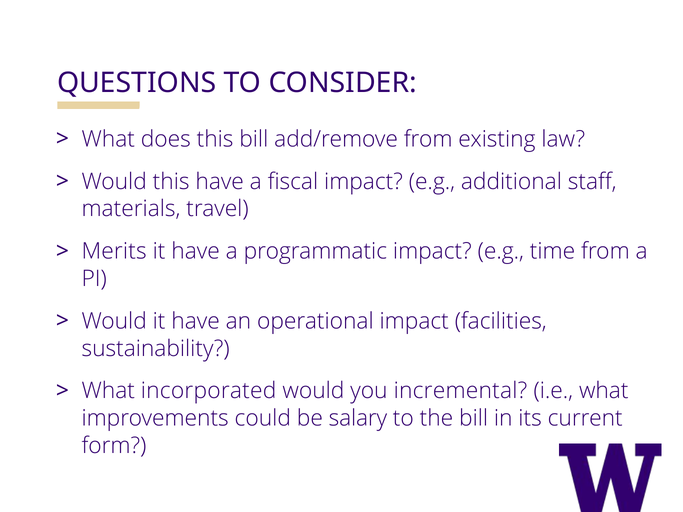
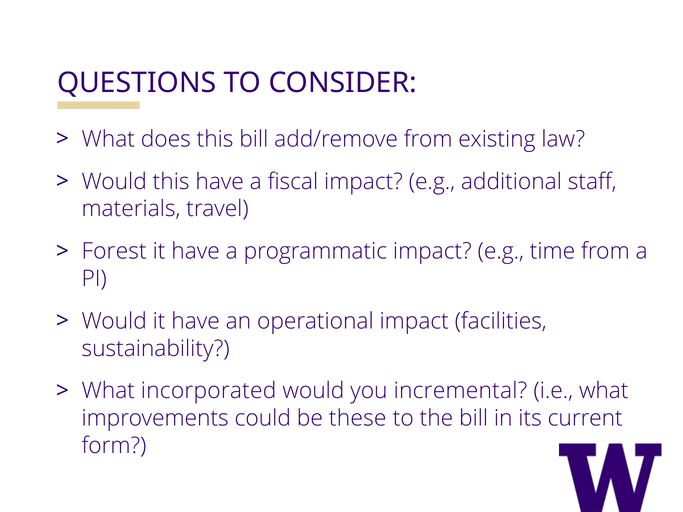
Merits: Merits -> Forest
salary: salary -> these
